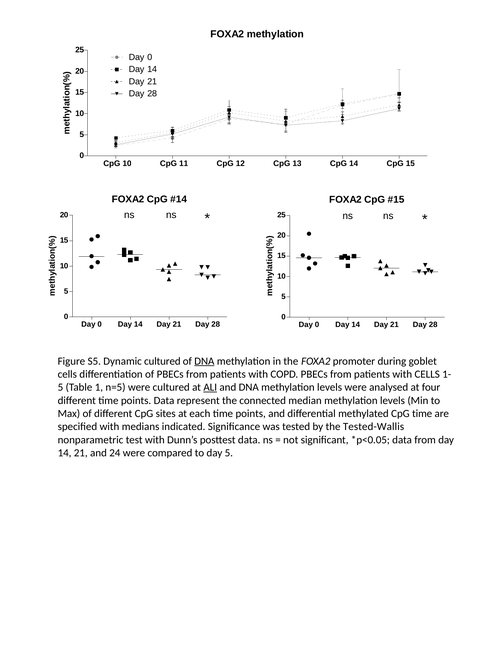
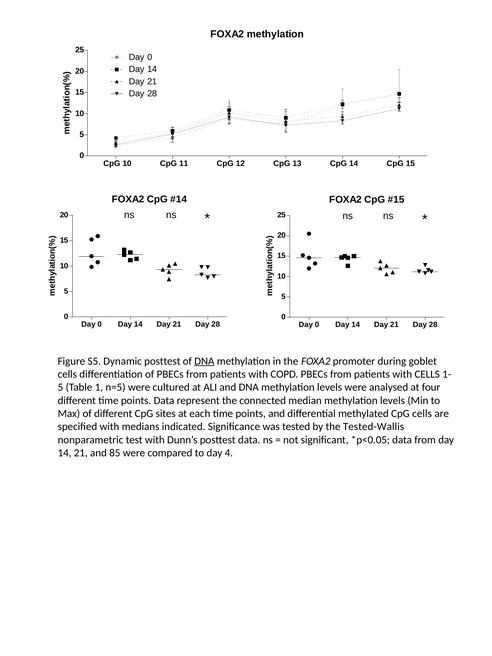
Dynamic cultured: cultured -> posttest
ALI underline: present -> none
CpG time: time -> cells
24: 24 -> 85
day 5: 5 -> 4
